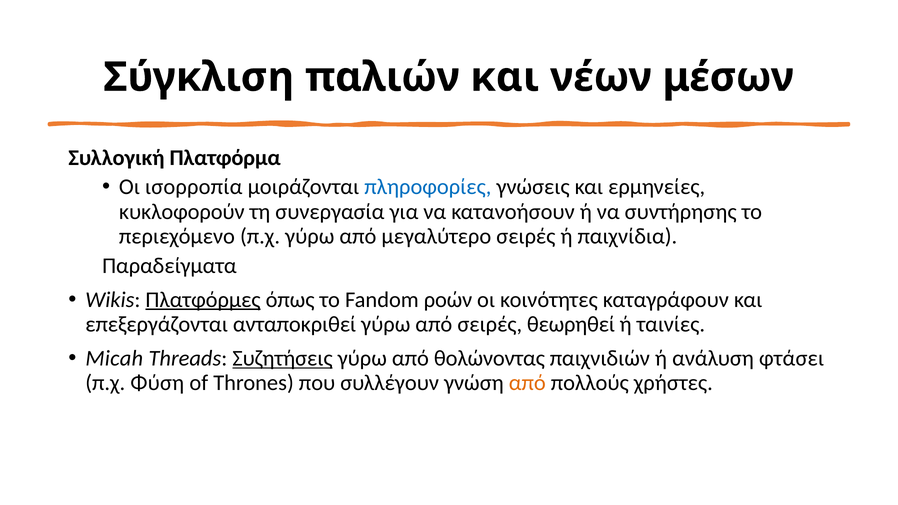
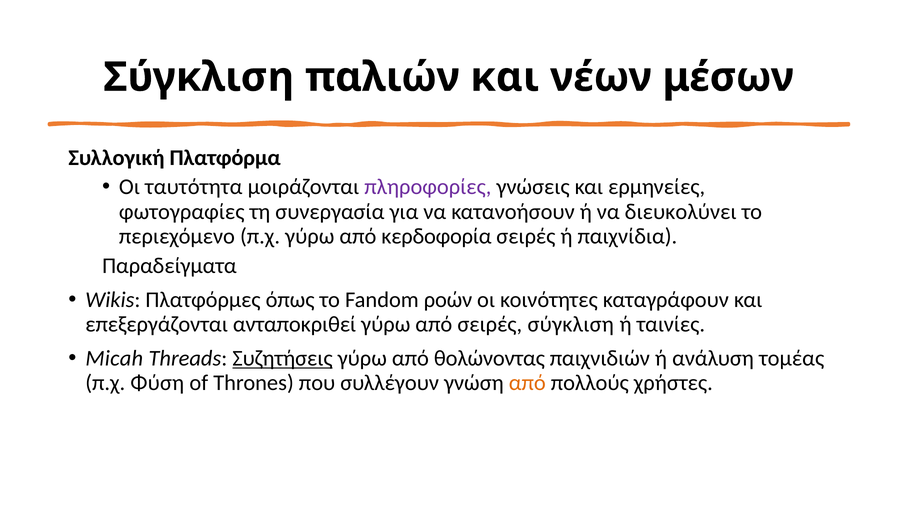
ισορροπία: ισορροπία -> ταυτότητα
πληροφορίες colour: blue -> purple
κυκλοφορούν: κυκλοφορούν -> φωτογραφίες
συντήρησης: συντήρησης -> διευκολύνει
μεγαλύτερο: μεγαλύτερο -> κερδοφορία
Πλατφόρμες underline: present -> none
σειρές θεωρηθεί: θεωρηθεί -> σύγκλιση
φτάσει: φτάσει -> τομέας
